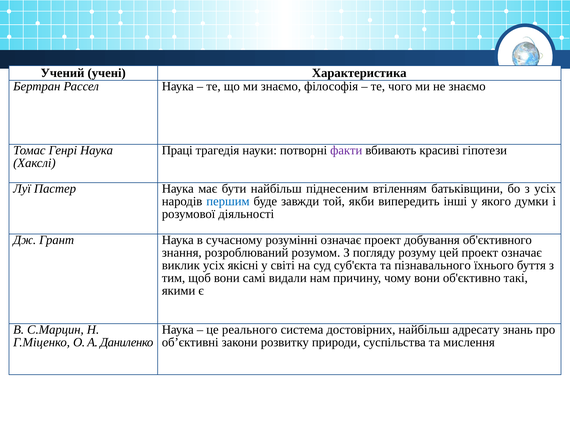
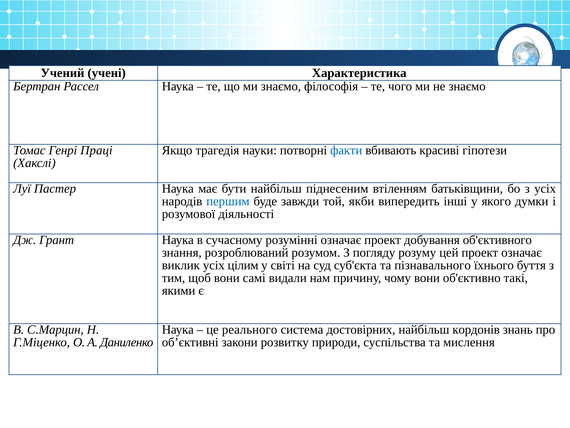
Генрі Наука: Наука -> Праці
Праці: Праці -> Якщо
факти colour: purple -> blue
якісні: якісні -> цілим
адресату: адресату -> кордонів
